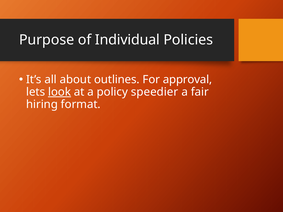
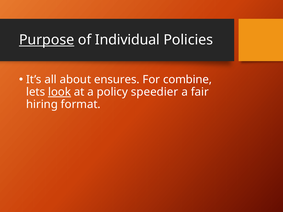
Purpose underline: none -> present
outlines: outlines -> ensures
approval: approval -> combine
